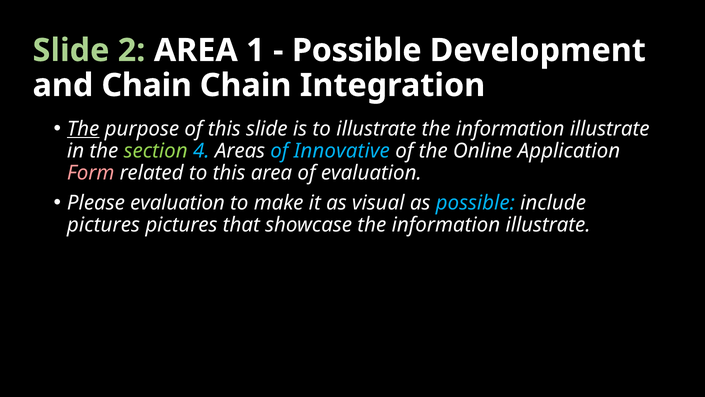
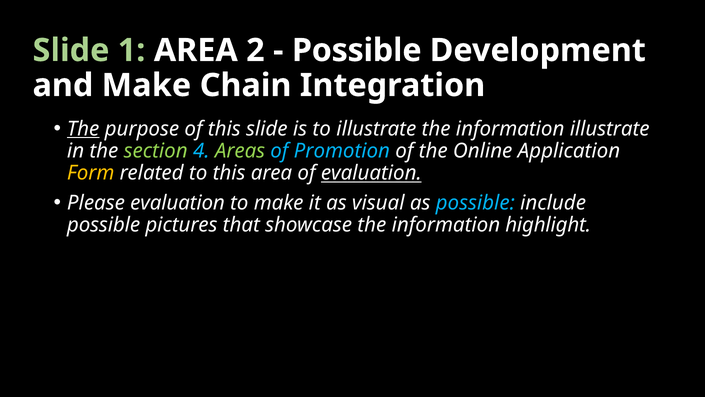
2: 2 -> 1
1: 1 -> 2
and Chain: Chain -> Make
Areas colour: white -> light green
Innovative: Innovative -> Promotion
Form colour: pink -> yellow
evaluation at (371, 173) underline: none -> present
pictures at (103, 225): pictures -> possible
showcase the information illustrate: illustrate -> highlight
